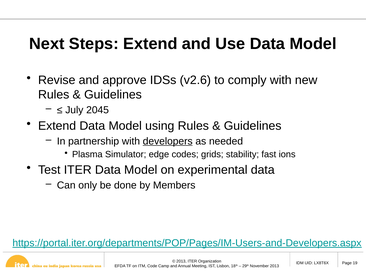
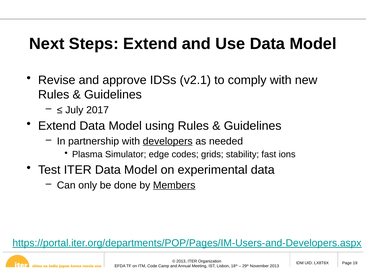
v2.6: v2.6 -> v2.1
2045: 2045 -> 2017
Members underline: none -> present
